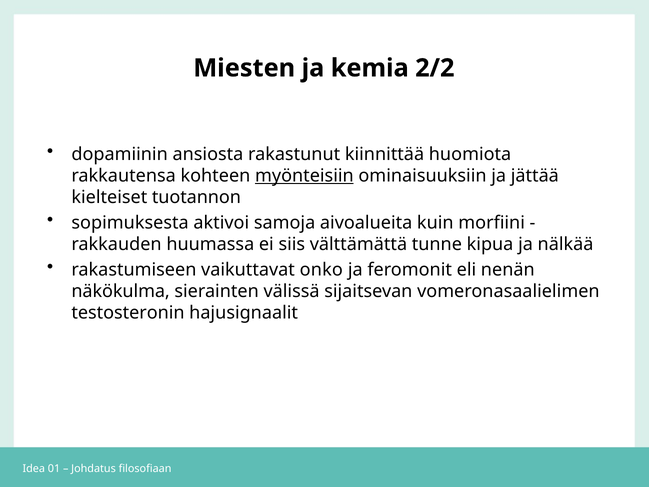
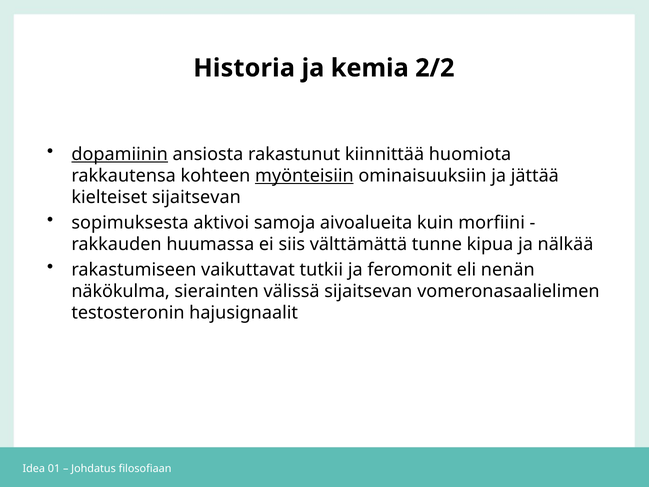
Miesten: Miesten -> Historia
dopamiinin underline: none -> present
kielteiset tuotannon: tuotannon -> sijaitsevan
onko: onko -> tutkii
